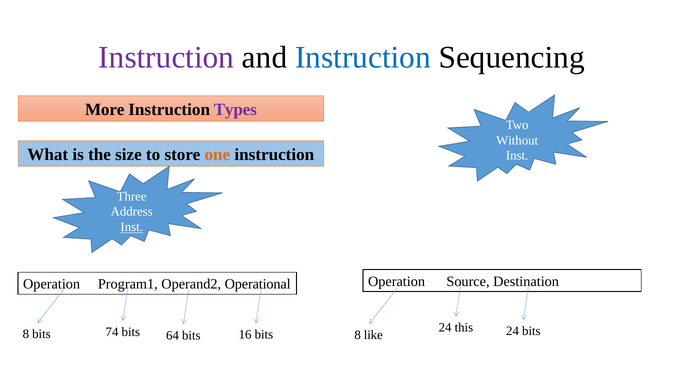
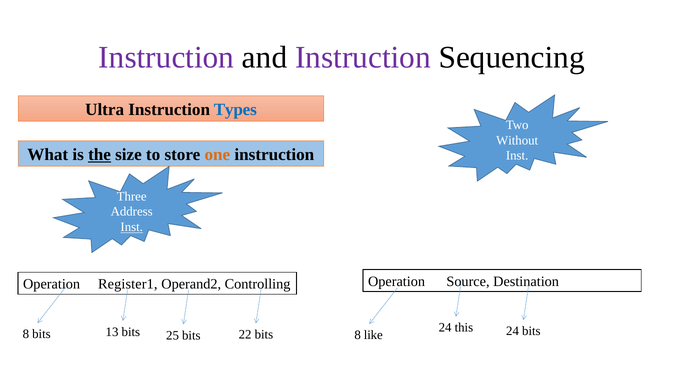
Instruction at (363, 57) colour: blue -> purple
More: More -> Ultra
Types colour: purple -> blue
the underline: none -> present
Program1: Program1 -> Register1
Operational: Operational -> Controlling
74: 74 -> 13
64: 64 -> 25
16: 16 -> 22
